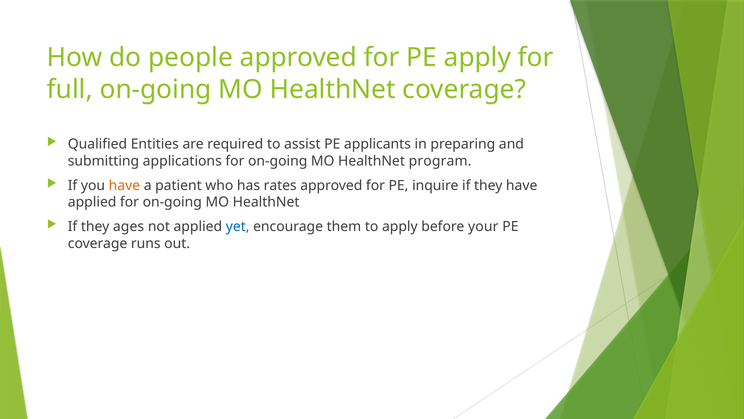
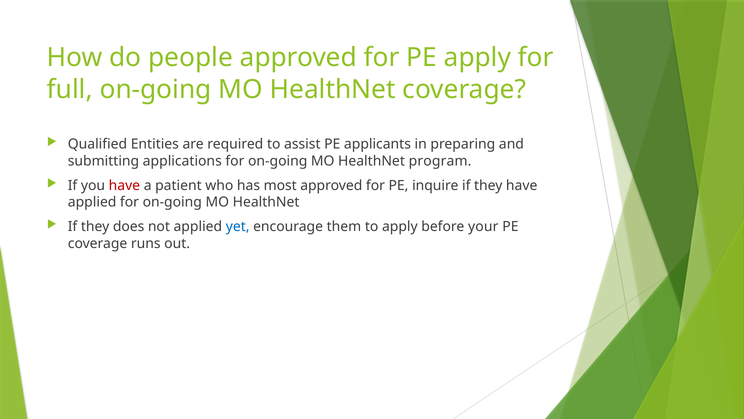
have at (124, 185) colour: orange -> red
rates: rates -> most
ages: ages -> does
